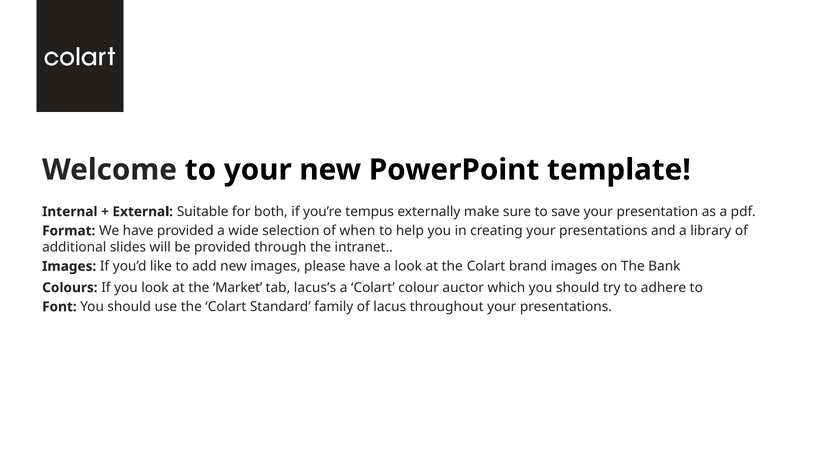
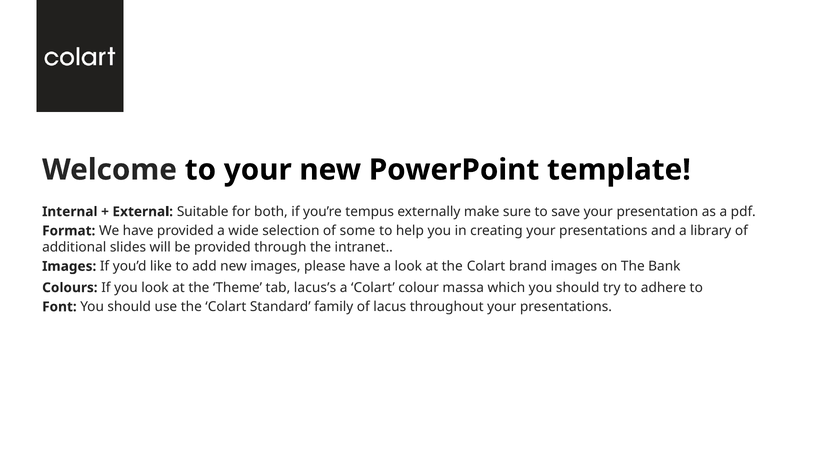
when: when -> some
Market: Market -> Theme
auctor: auctor -> massa
